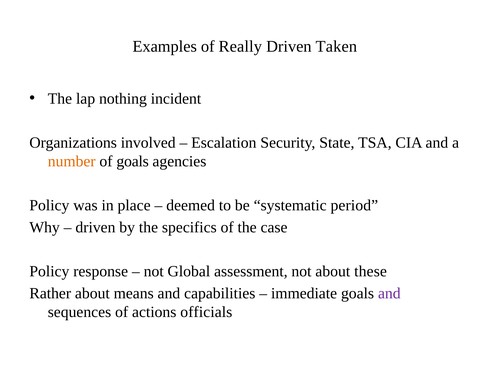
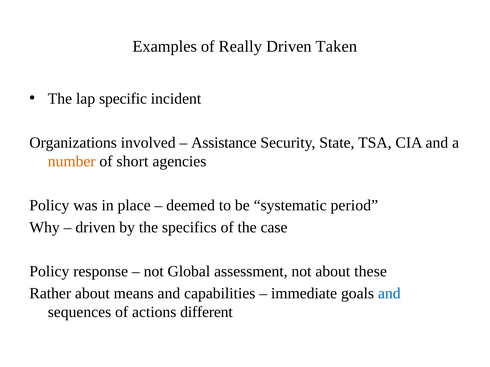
nothing: nothing -> specific
Escalation: Escalation -> Assistance
of goals: goals -> short
and at (389, 294) colour: purple -> blue
officials: officials -> different
